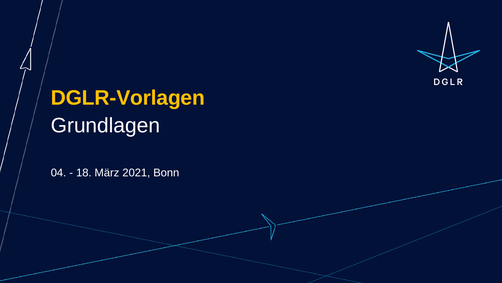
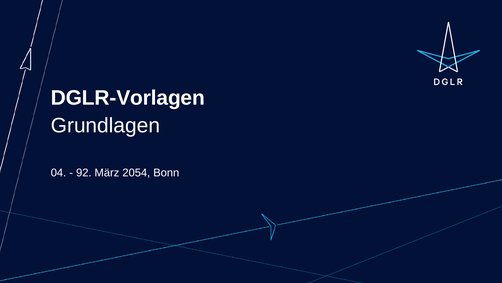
DGLR-Vorlagen colour: yellow -> white
18: 18 -> 92
2021: 2021 -> 2054
